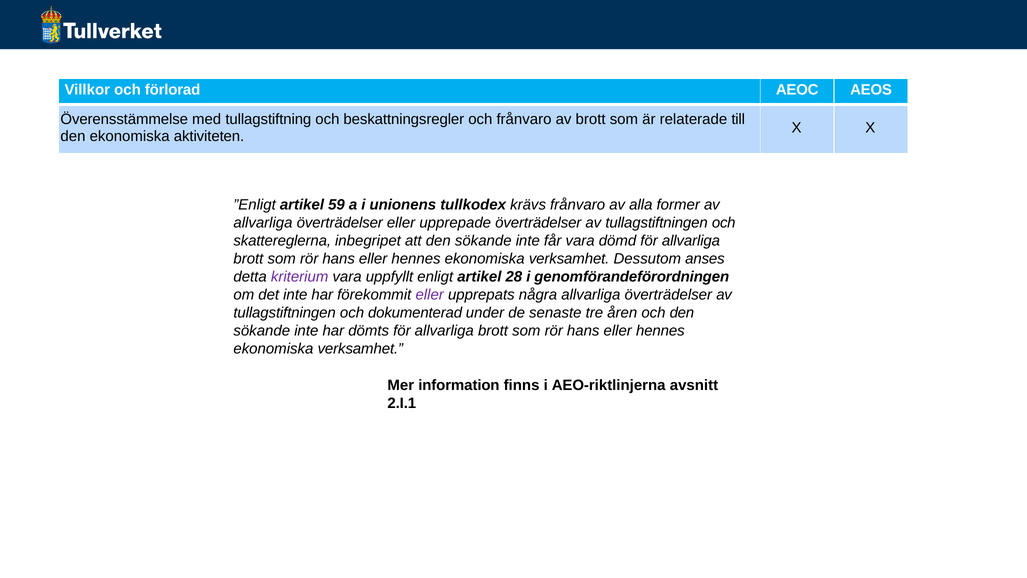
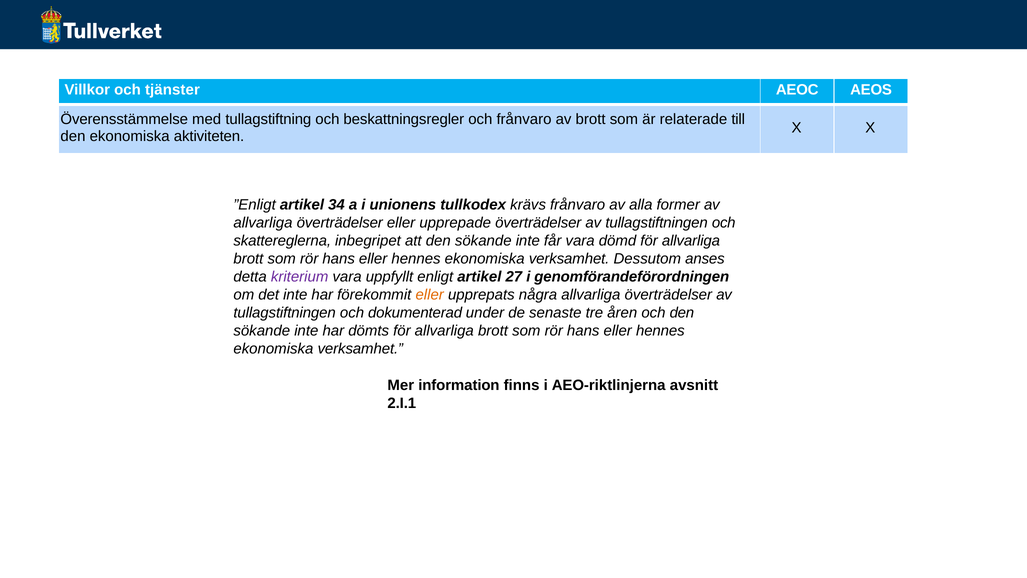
förlorad: förlorad -> tjänster
59: 59 -> 34
28: 28 -> 27
eller at (430, 294) colour: purple -> orange
